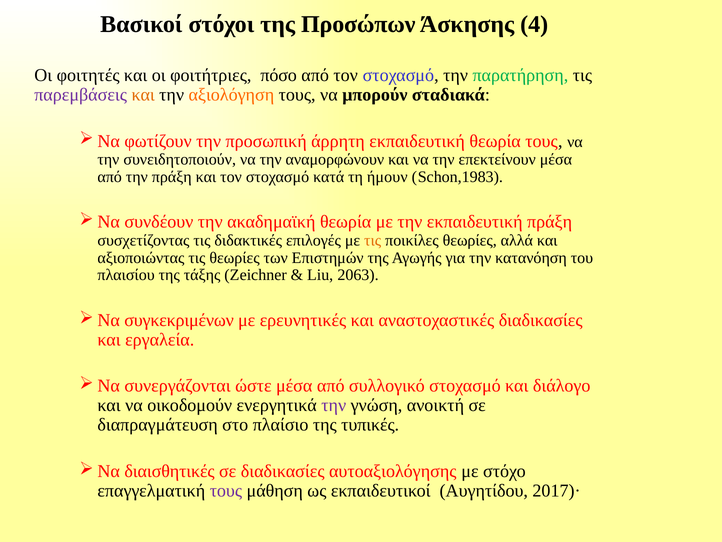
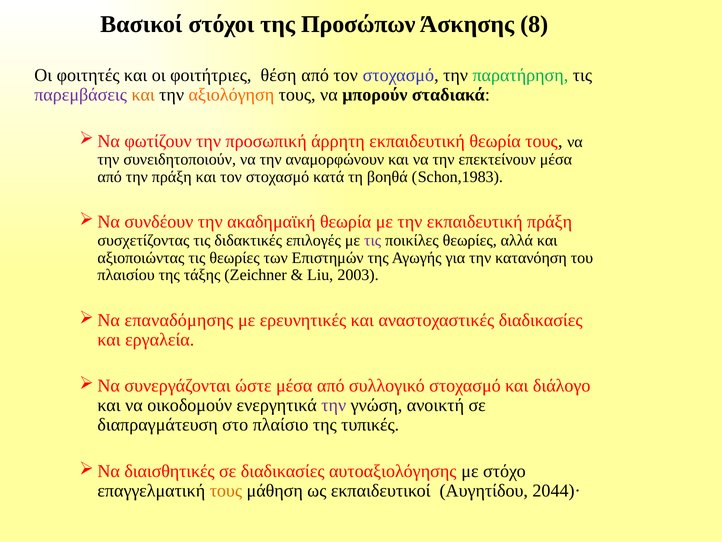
4: 4 -> 8
πόσο: πόσο -> θέση
ήμουν: ήμουν -> βοηθά
τις at (373, 240) colour: orange -> purple
2063: 2063 -> 2003
συγκεκριμένων: συγκεκριμένων -> επαναδόμησης
τους at (226, 490) colour: purple -> orange
2017)·: 2017)· -> 2044)·
